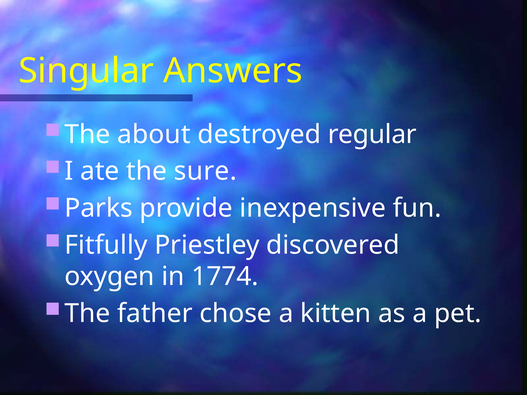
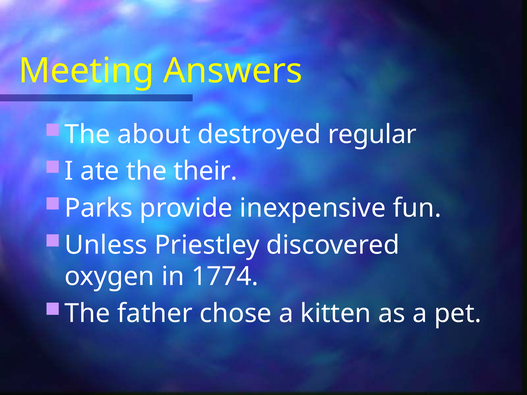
Singular: Singular -> Meeting
sure: sure -> their
Fitfully: Fitfully -> Unless
